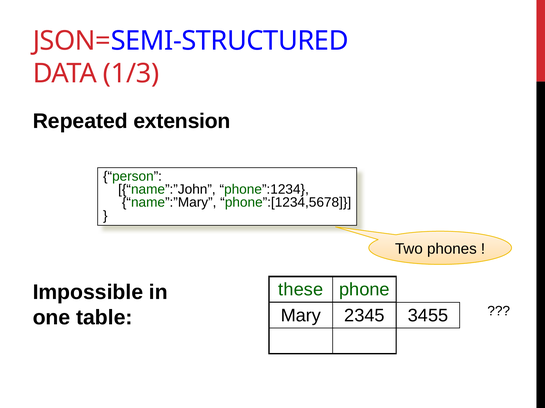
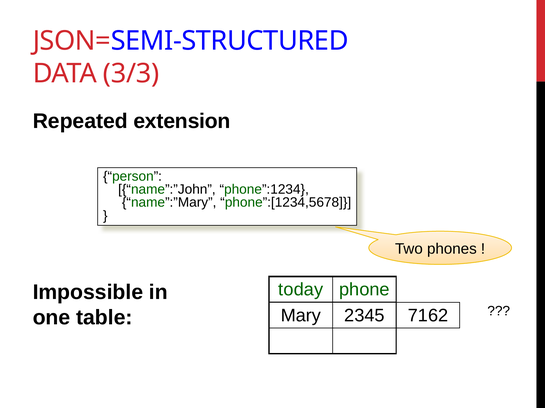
1/3: 1/3 -> 3/3
these: these -> today
3455: 3455 -> 7162
